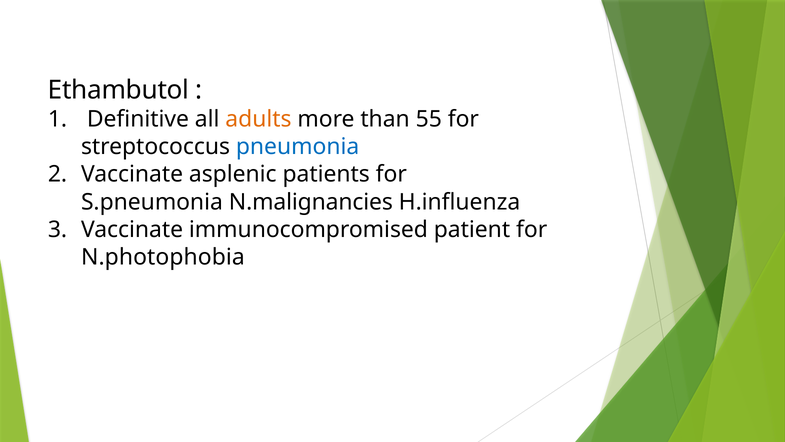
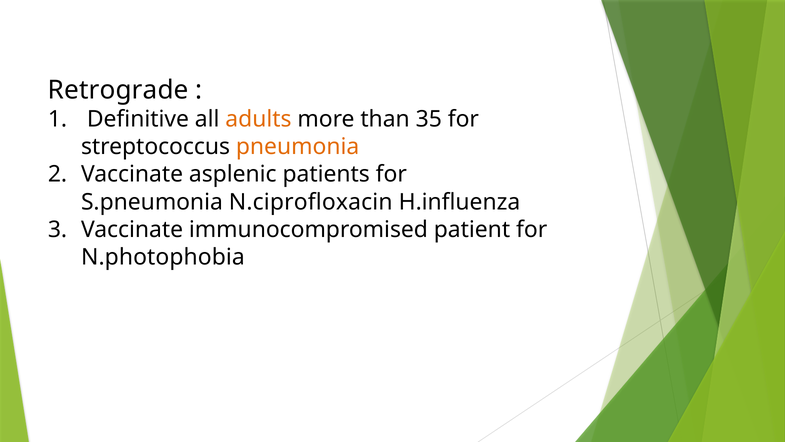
Ethambutol: Ethambutol -> Retrograde
55: 55 -> 35
pneumonia colour: blue -> orange
N.malignancies: N.malignancies -> N.ciprofloxacin
